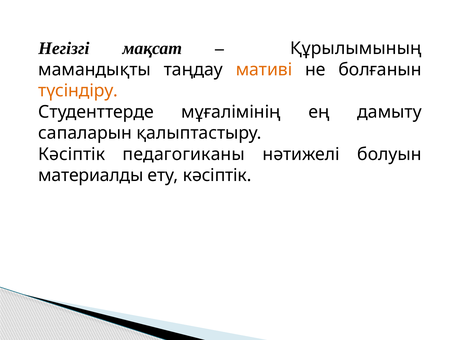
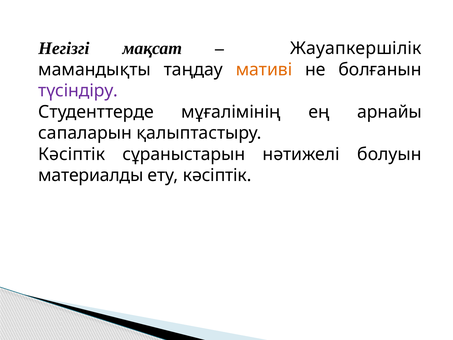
Құрылымының: Құрылымының -> Жауапкершілік
түсіндіру colour: orange -> purple
дамыту: дамыту -> арнайы
педагогиканы: педагогиканы -> сұраныстарын
